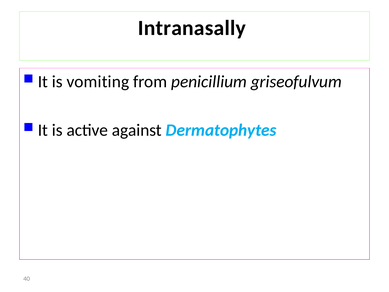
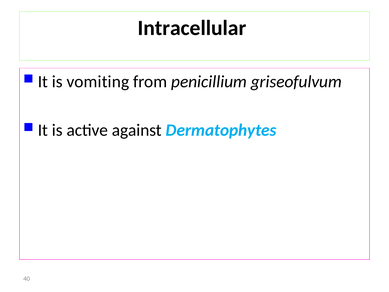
Intranasally: Intranasally -> Intracellular
